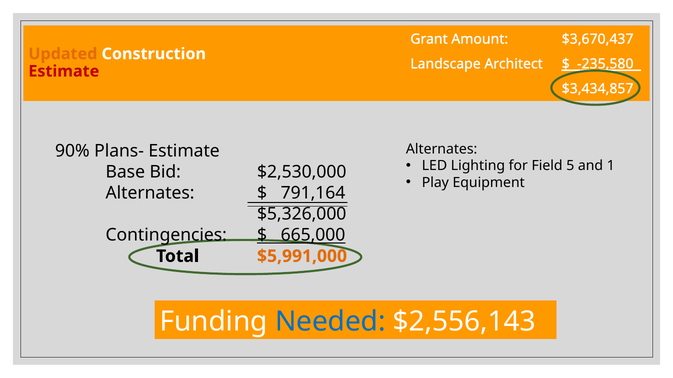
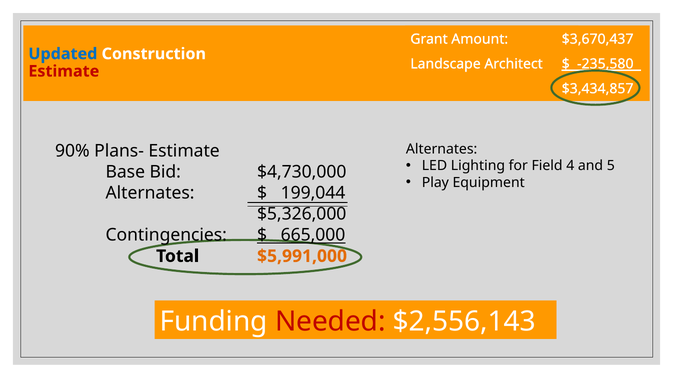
Updated colour: orange -> blue
5: 5 -> 4
1: 1 -> 5
$2,530,000: $2,530,000 -> $4,730,000
791,164: 791,164 -> 199,044
Needed colour: blue -> red
